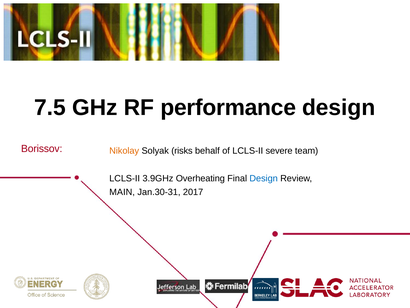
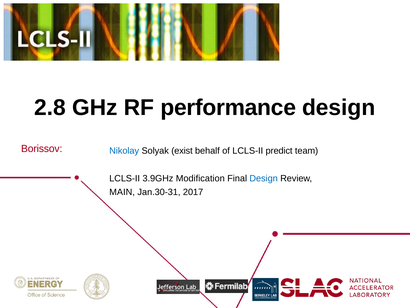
7.5: 7.5 -> 2.8
Nikolay colour: orange -> blue
risks: risks -> exist
severe: severe -> predict
Overheating: Overheating -> Modification
